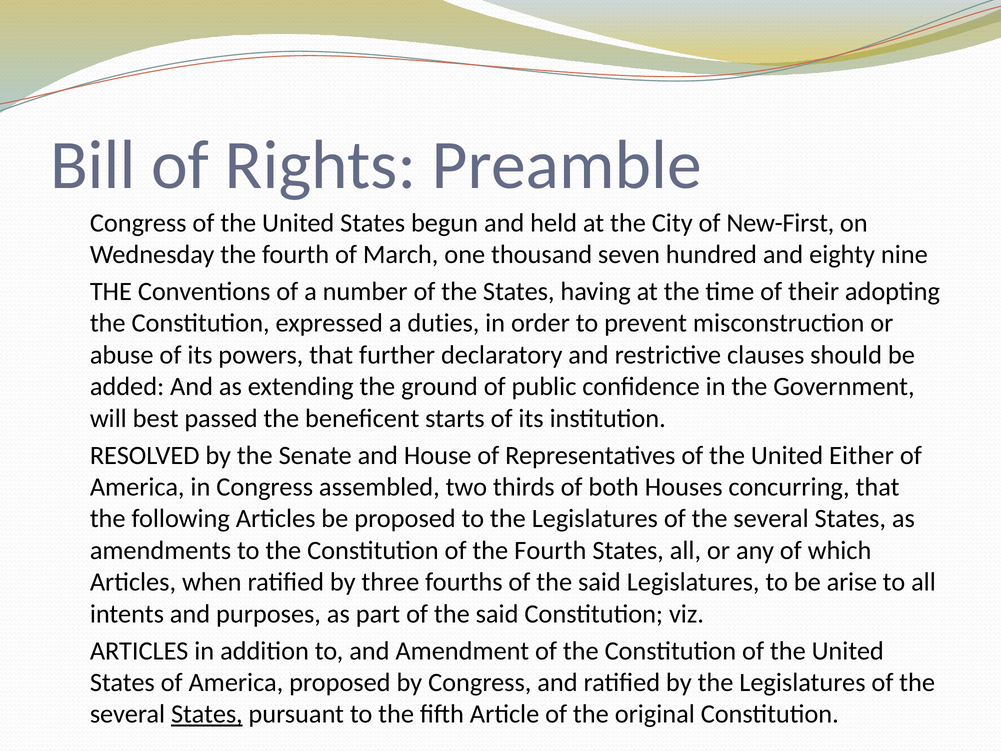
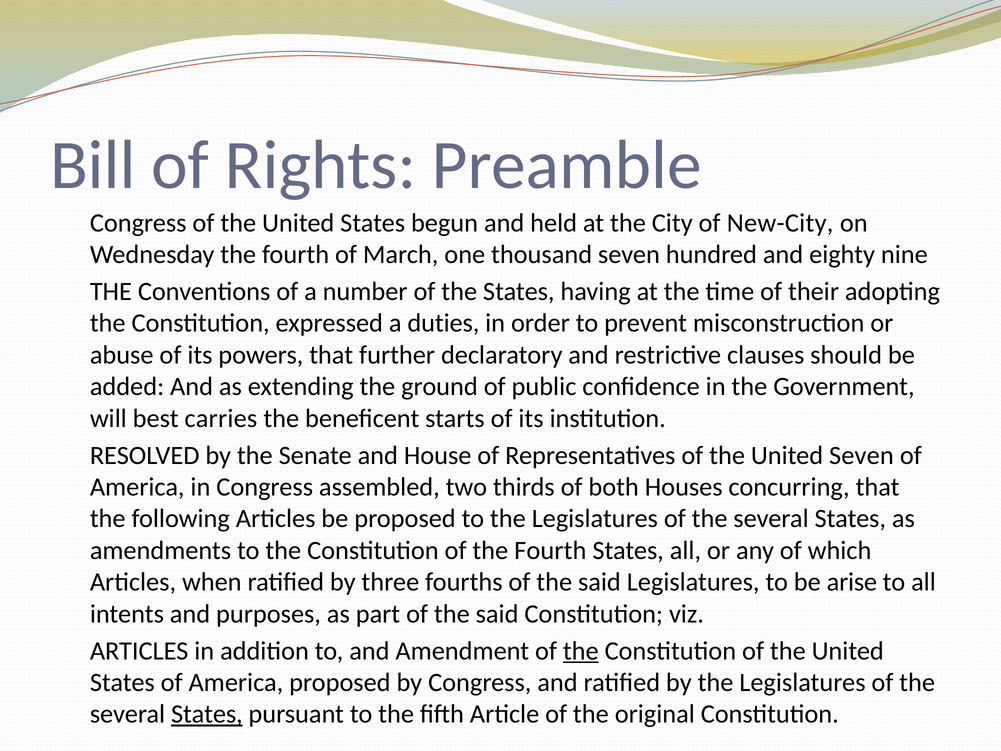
New-First: New-First -> New-City
passed: passed -> carries
United Either: Either -> Seven
the at (581, 651) underline: none -> present
